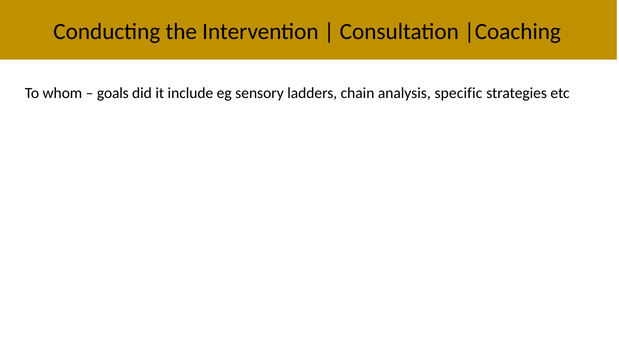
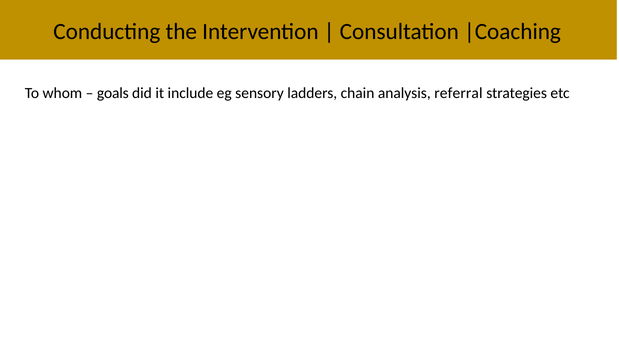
specific: specific -> referral
